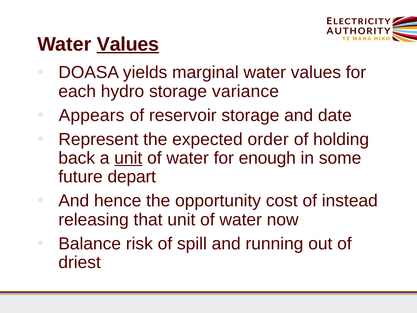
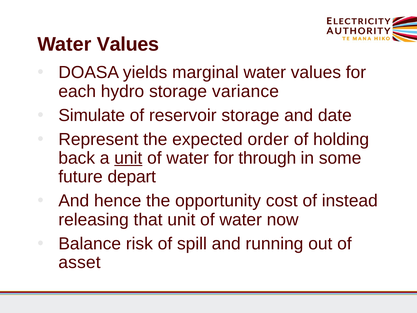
Values at (128, 44) underline: present -> none
Appears: Appears -> Simulate
enough: enough -> through
driest: driest -> asset
